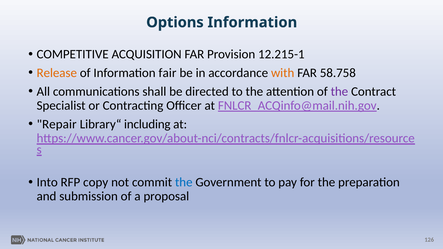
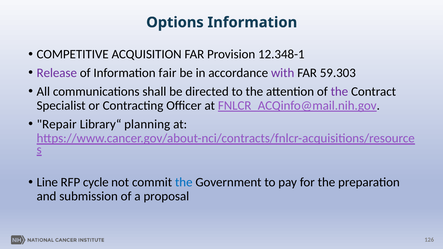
12.215-1: 12.215-1 -> 12.348-1
Release colour: orange -> purple
with colour: orange -> purple
58.758: 58.758 -> 59.303
including: including -> planning
Into: Into -> Line
copy: copy -> cycle
